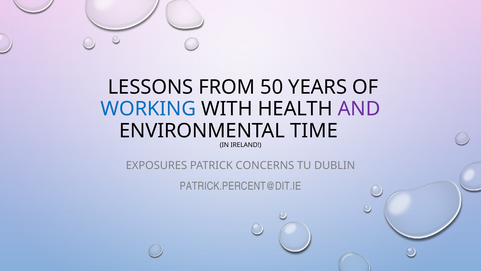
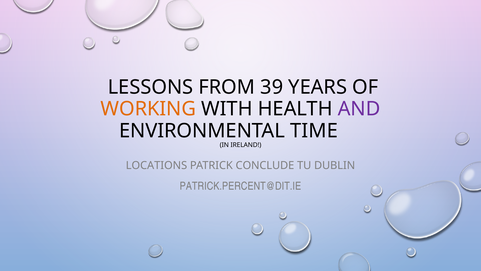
50: 50 -> 39
WORKING colour: blue -> orange
EXPOSURES: EXPOSURES -> LOCATIONS
CONCERNS: CONCERNS -> CONCLUDE
